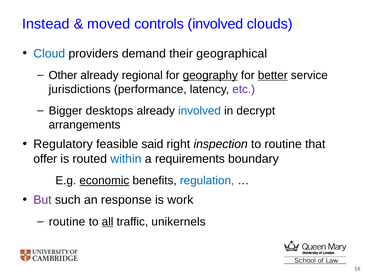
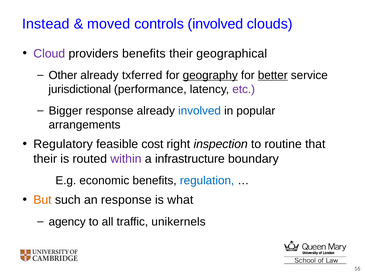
Cloud colour: blue -> purple
providers demand: demand -> benefits
regional: regional -> txferred
jurisdictions: jurisdictions -> jurisdictional
Bigger desktops: desktops -> response
decrypt: decrypt -> popular
said: said -> cost
offer at (45, 159): offer -> their
within colour: blue -> purple
requirements: requirements -> infrastructure
economic underline: present -> none
But colour: purple -> orange
work: work -> what
routine at (67, 222): routine -> agency
all underline: present -> none
